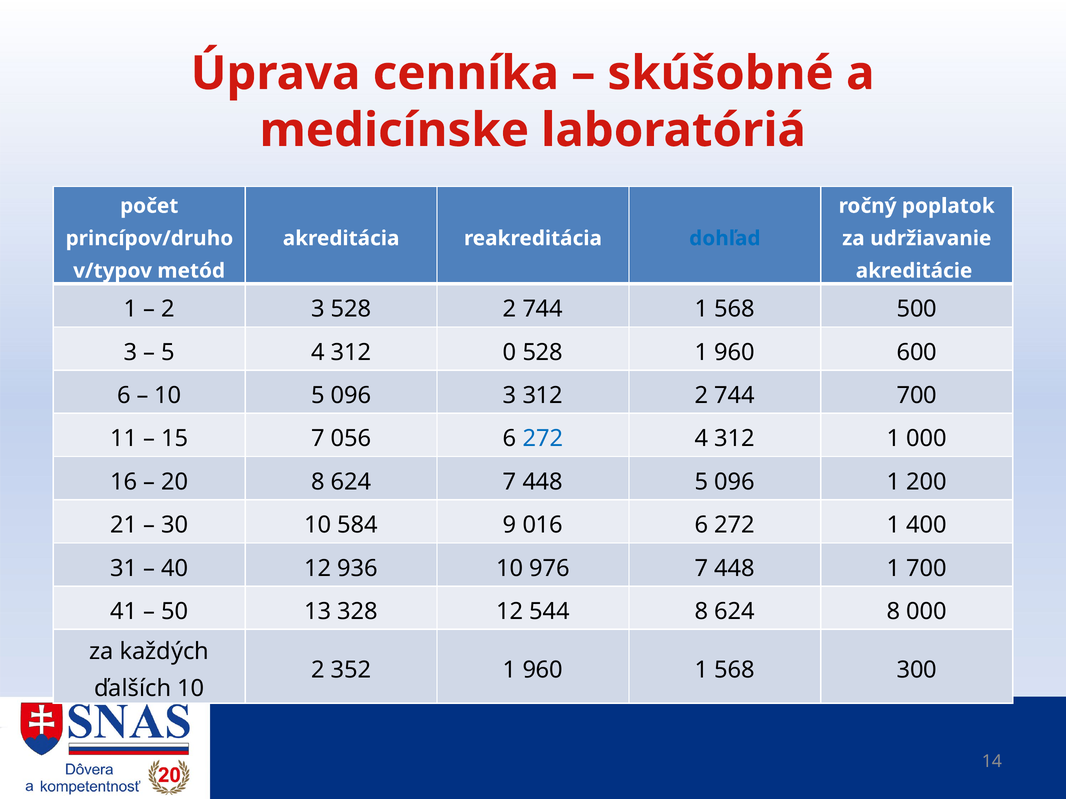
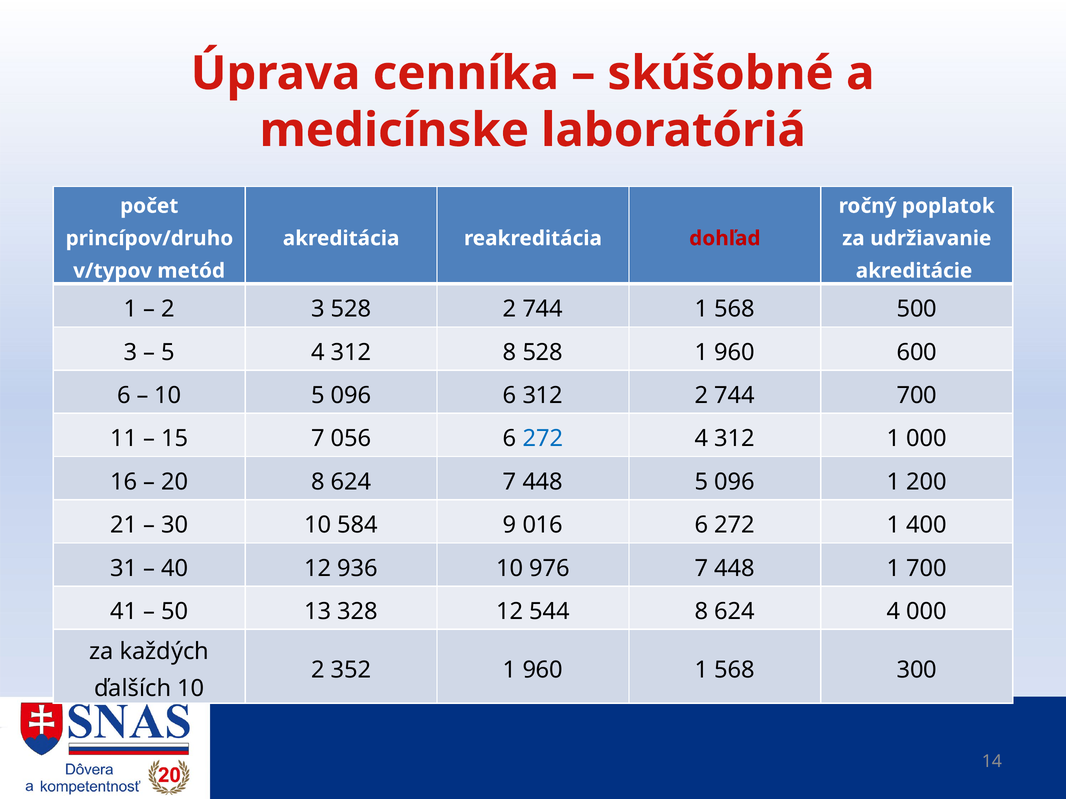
dohľad colour: blue -> red
312 0: 0 -> 8
096 3: 3 -> 6
624 8: 8 -> 4
